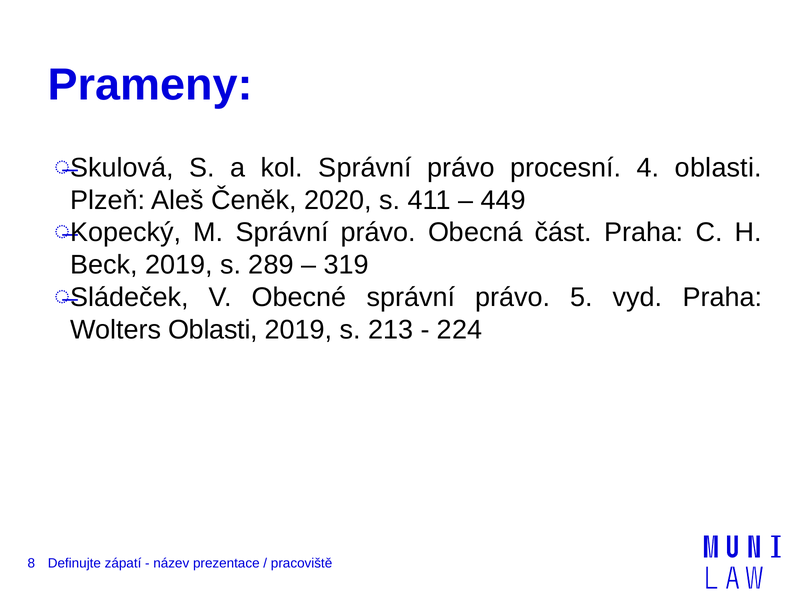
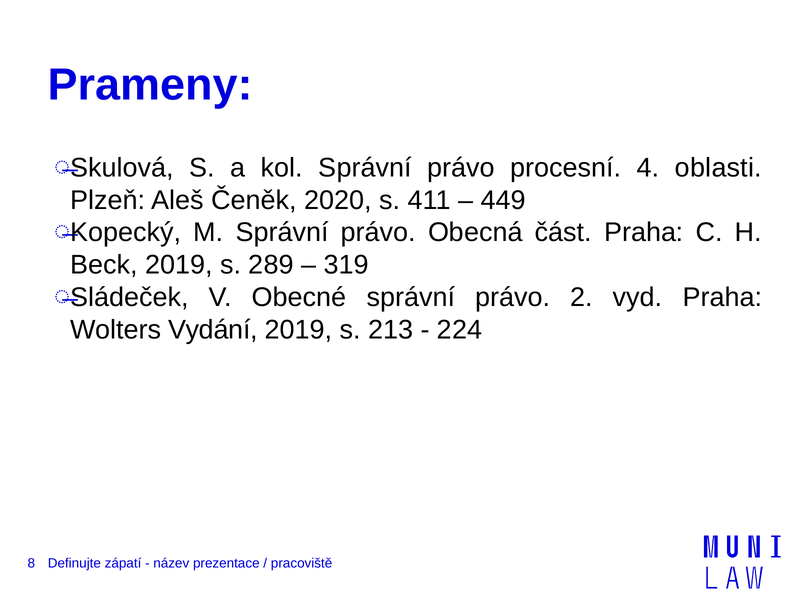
5: 5 -> 2
Wolters Oblasti: Oblasti -> Vydání
